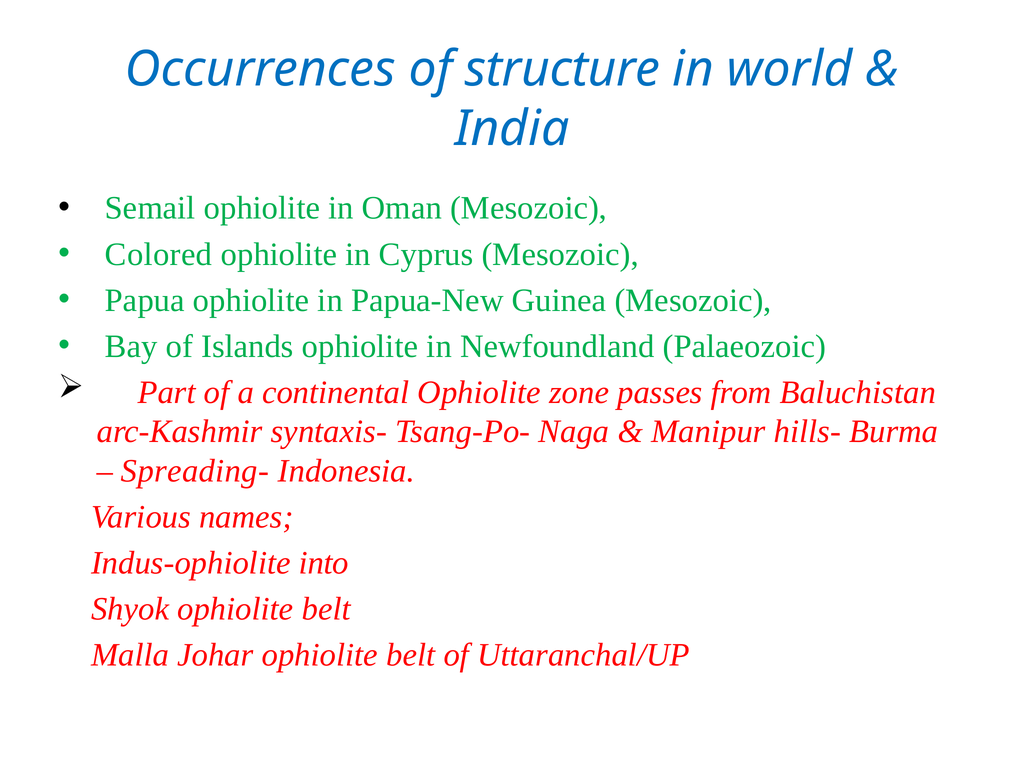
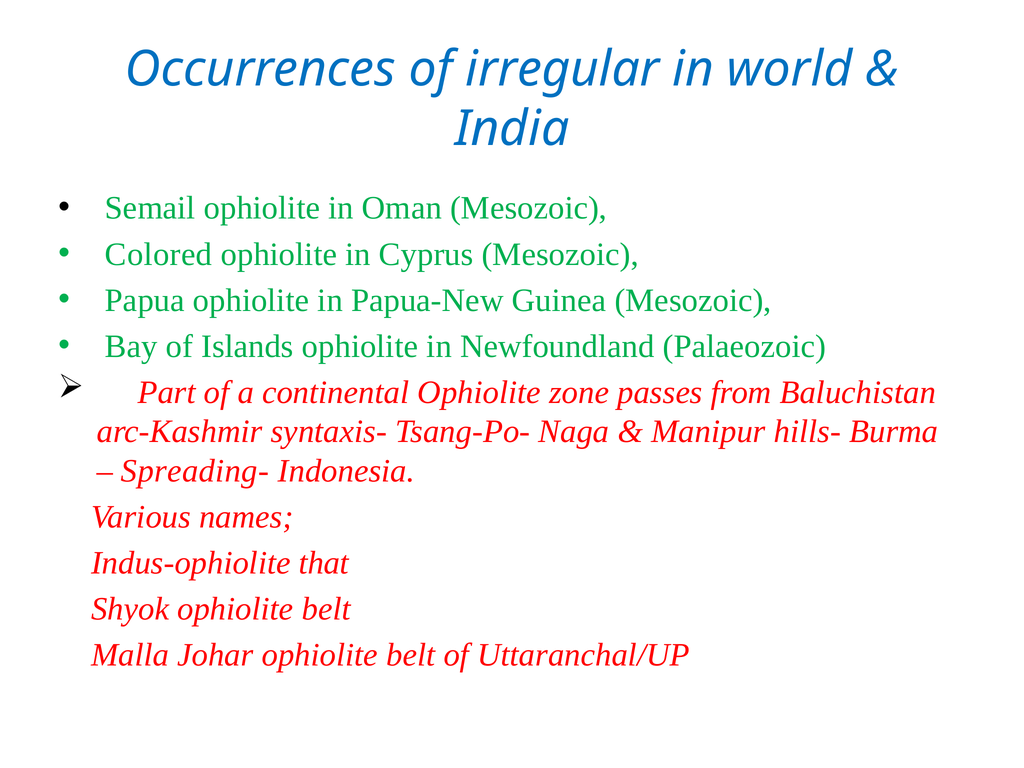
structure: structure -> irregular
into: into -> that
